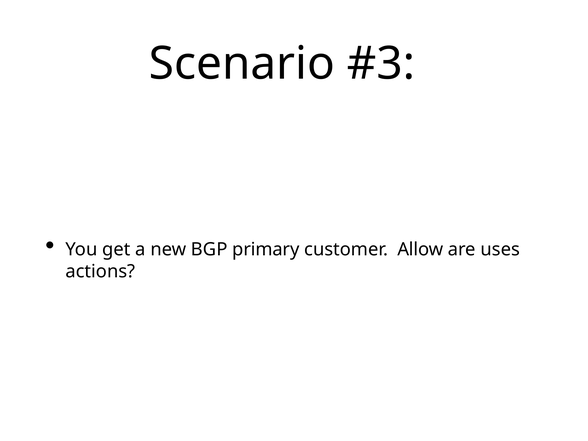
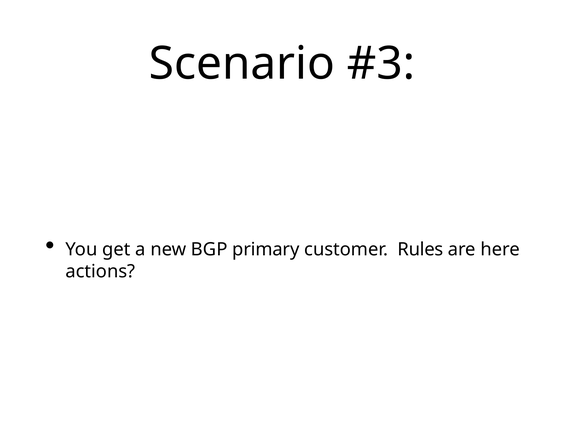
Allow: Allow -> Rules
uses: uses -> here
